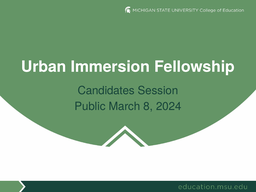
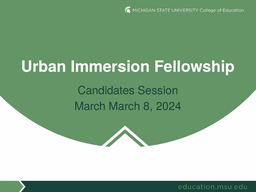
Public at (90, 106): Public -> March
